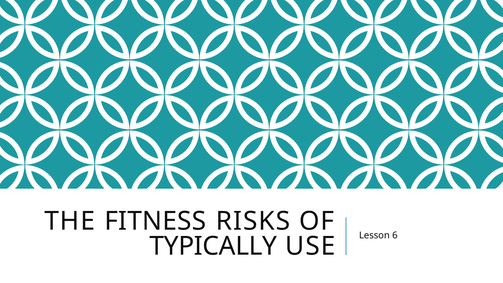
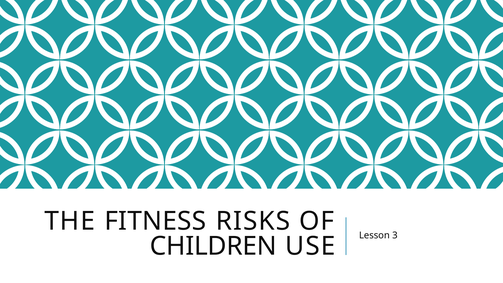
6: 6 -> 3
TYPICALLY: TYPICALLY -> CHILDREN
